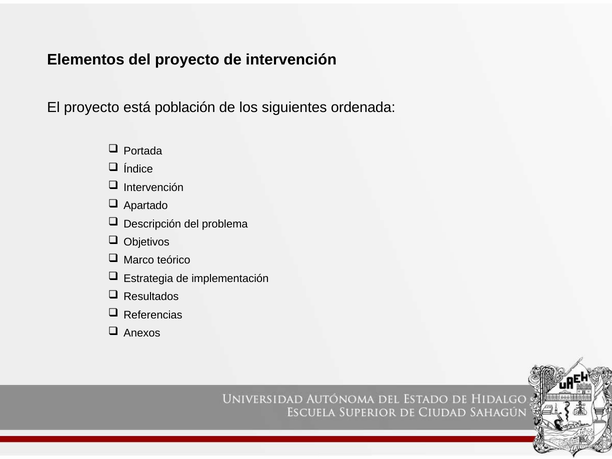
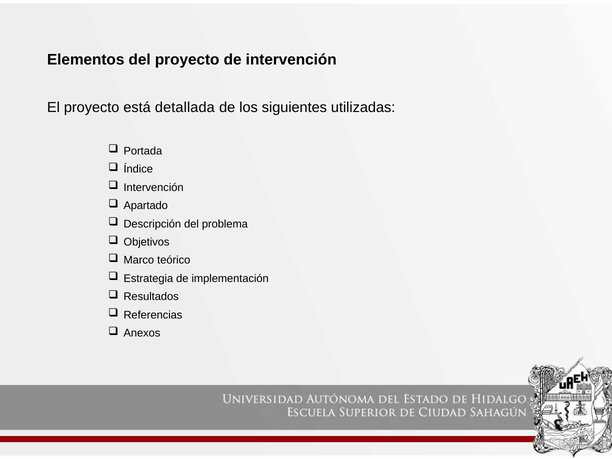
población: población -> detallada
ordenada: ordenada -> utilizadas
